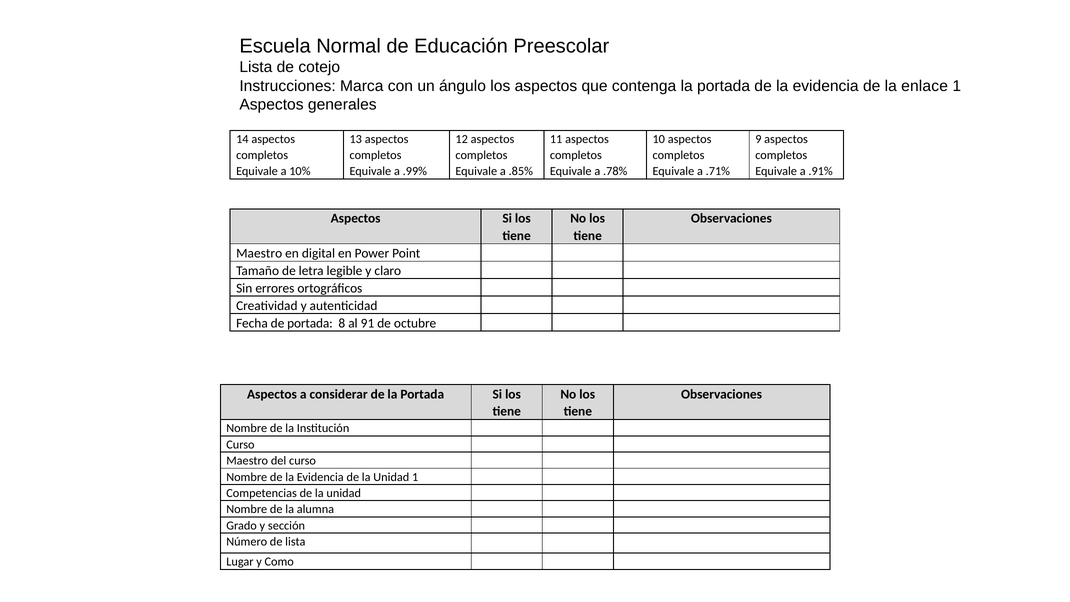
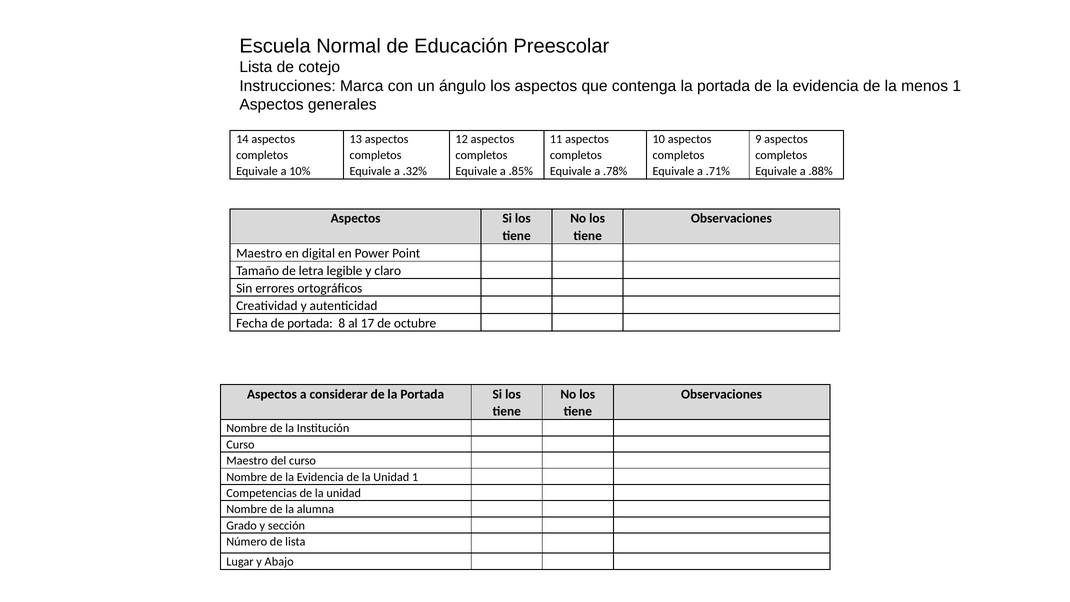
enlace: enlace -> menos
.99%: .99% -> .32%
.91%: .91% -> .88%
91: 91 -> 17
Como: Como -> Abajo
